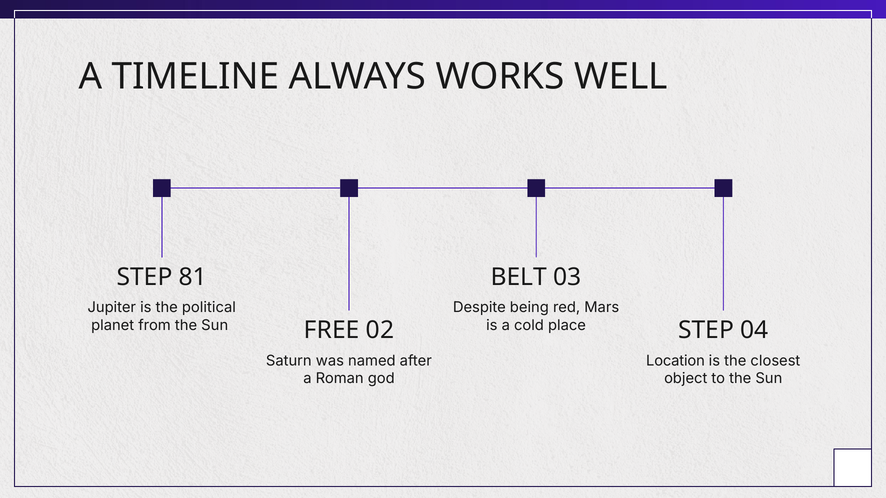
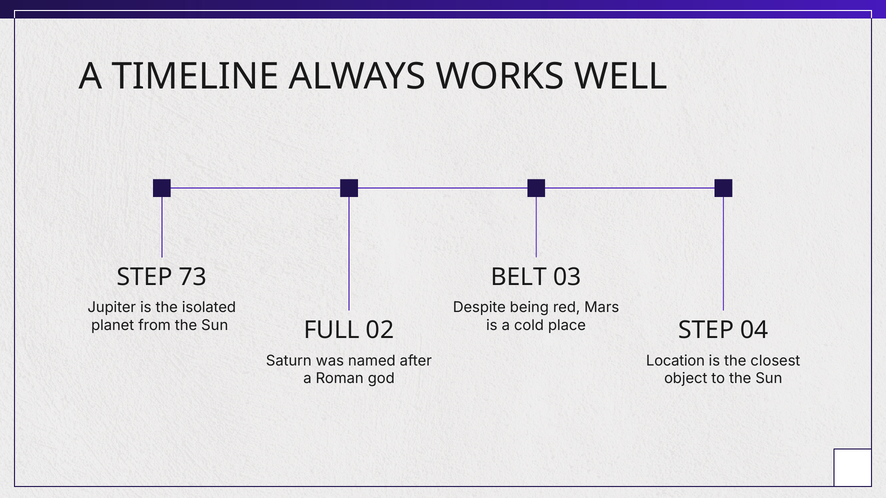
81: 81 -> 73
political: political -> isolated
FREE: FREE -> FULL
